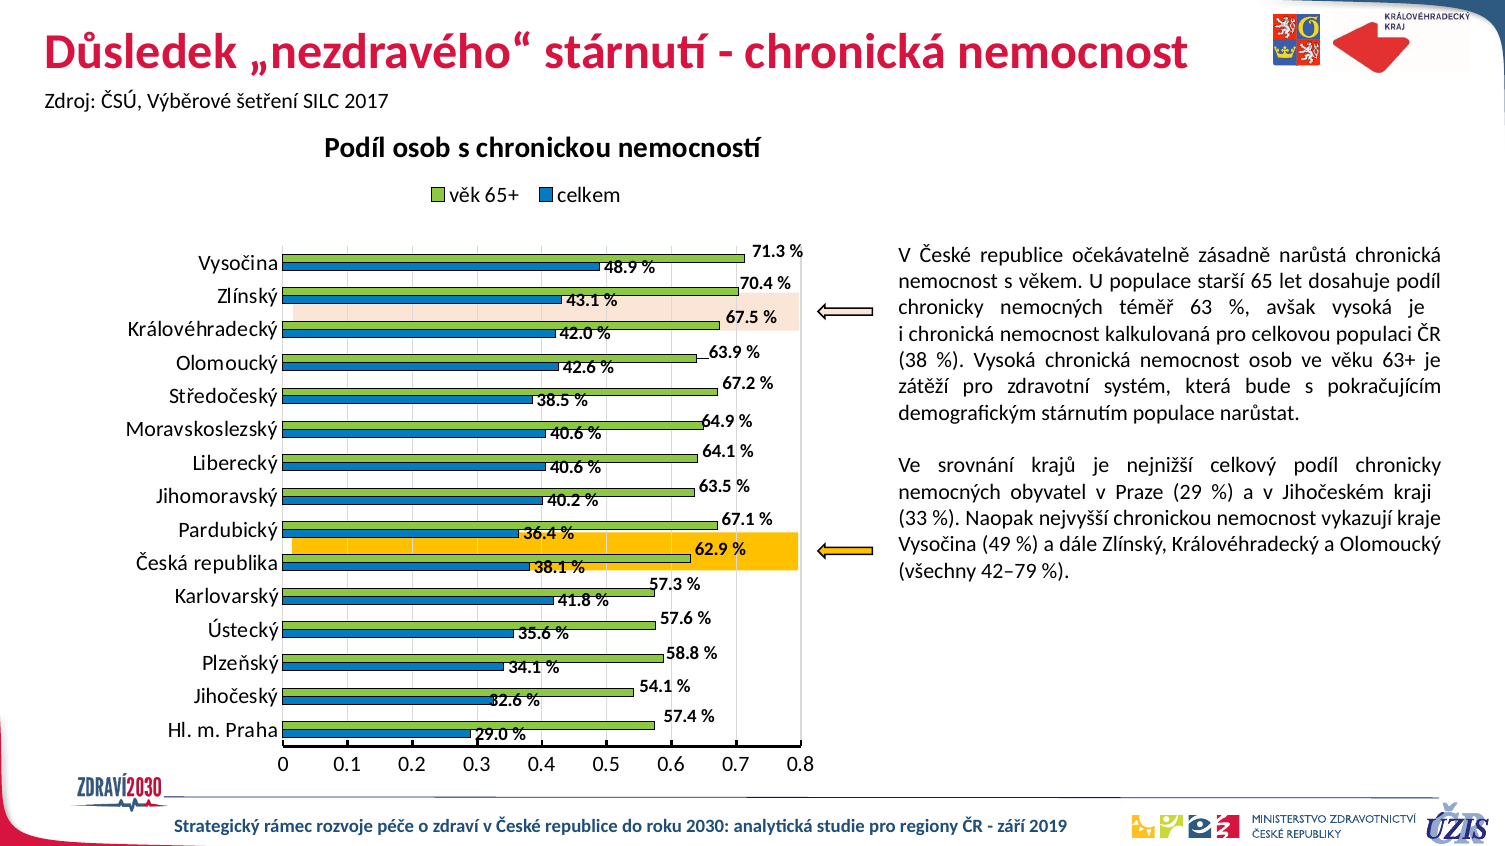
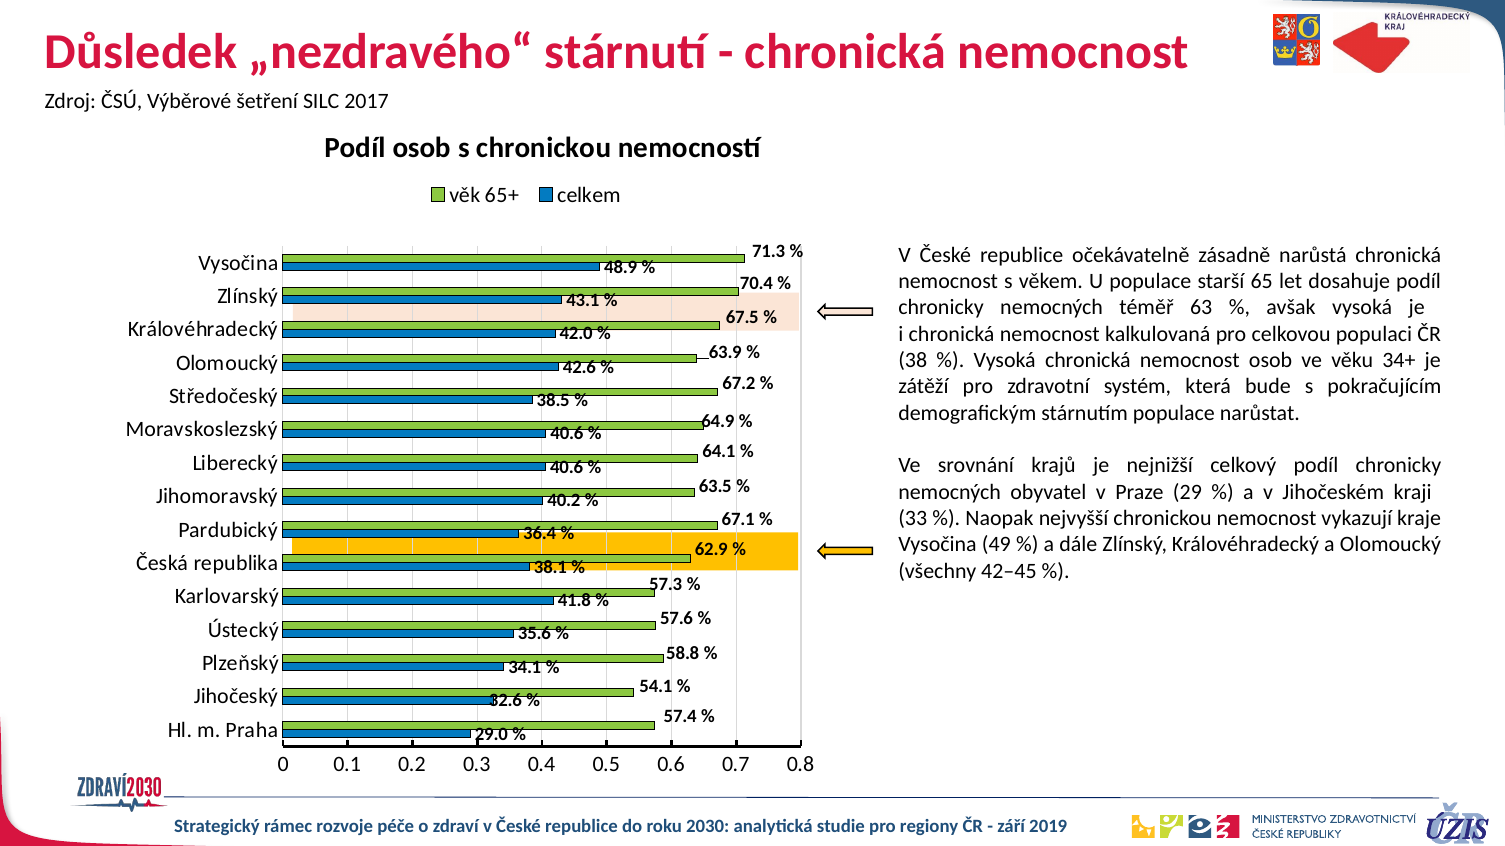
63+: 63+ -> 34+
42–79: 42–79 -> 42–45
